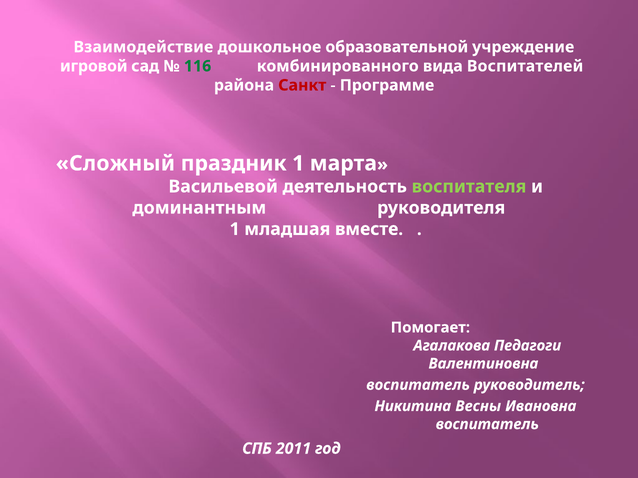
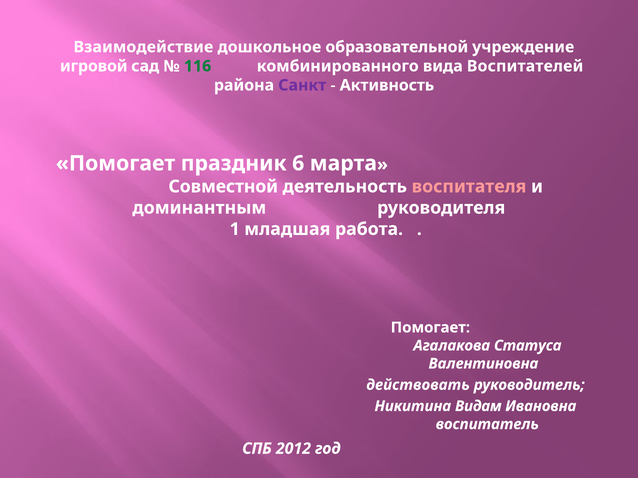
Санкт colour: red -> purple
Программе: Программе -> Активность
Сложный at (115, 164): Сложный -> Помогает
праздник 1: 1 -> 6
Васильевой: Васильевой -> Совместной
воспитателя colour: light green -> pink
вместе: вместе -> работа
Педагоги: Педагоги -> Статуса
воспитатель at (418, 385): воспитатель -> действовать
Весны: Весны -> Видам
2011: 2011 -> 2012
